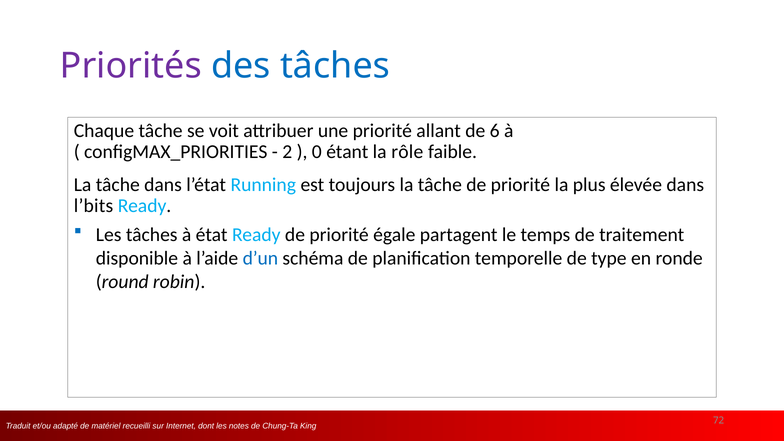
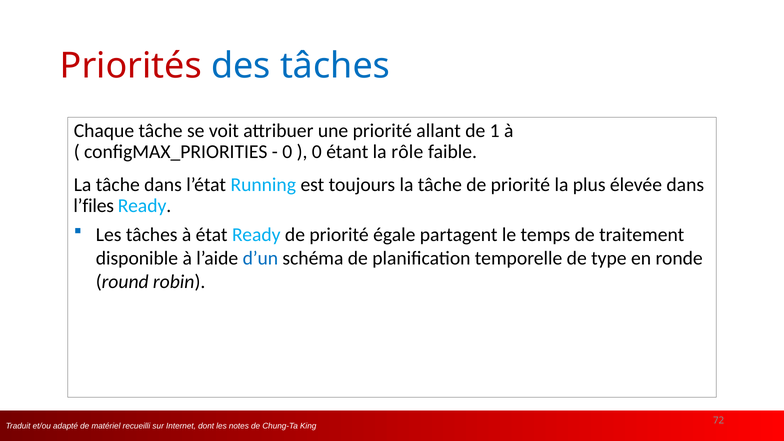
Priorités colour: purple -> red
6: 6 -> 1
2 at (287, 152): 2 -> 0
l’bits: l’bits -> l’files
